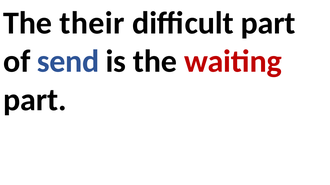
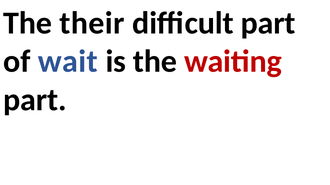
send: send -> wait
